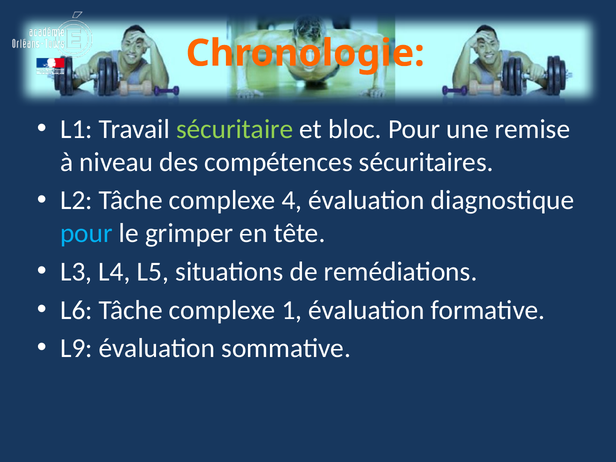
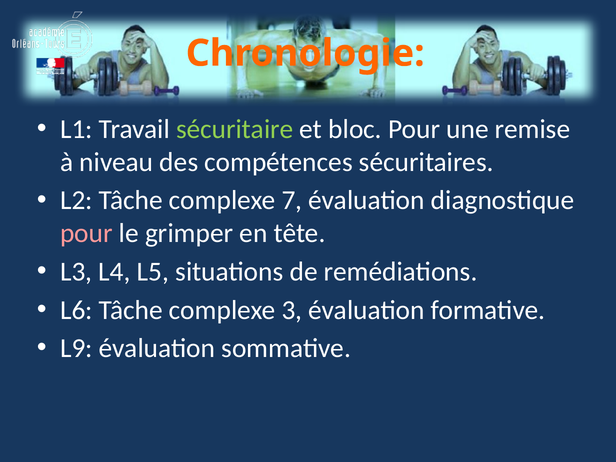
4: 4 -> 7
pour at (86, 233) colour: light blue -> pink
1: 1 -> 3
